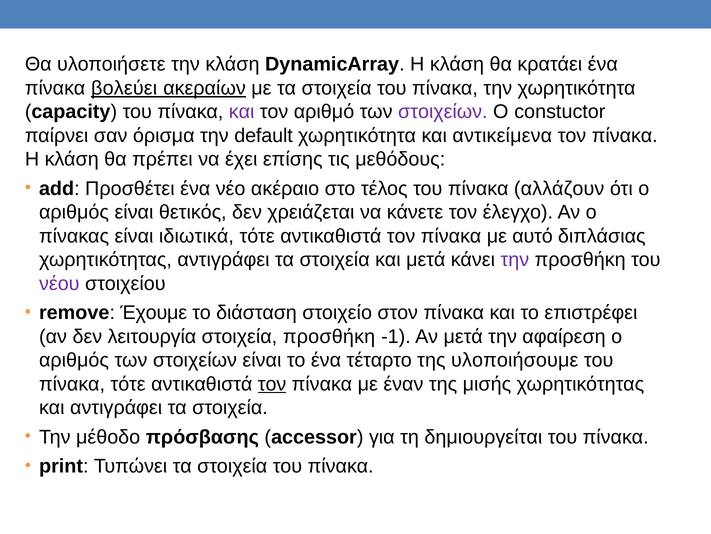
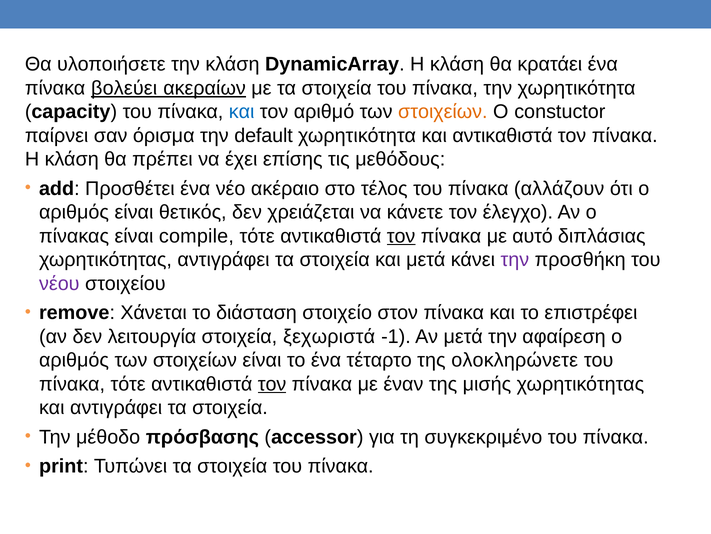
και at (242, 112) colour: purple -> blue
στοιχείων at (443, 112) colour: purple -> orange
και αντικείμενα: αντικείμενα -> αντικαθιστά
ιδιωτικά: ιδιωτικά -> compile
τον at (401, 236) underline: none -> present
Έχουμε: Έχουμε -> Χάνεται
στοιχεία προσθήκη: προσθήκη -> ξεχωριστά
υλοποιήσουμε: υλοποιήσουμε -> ολοκληρώνετε
δημιουργείται: δημιουργείται -> συγκεκριμένο
